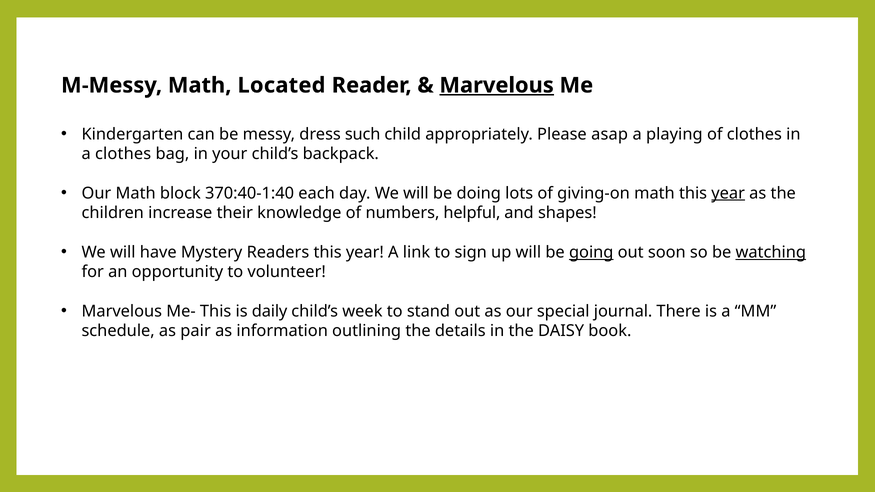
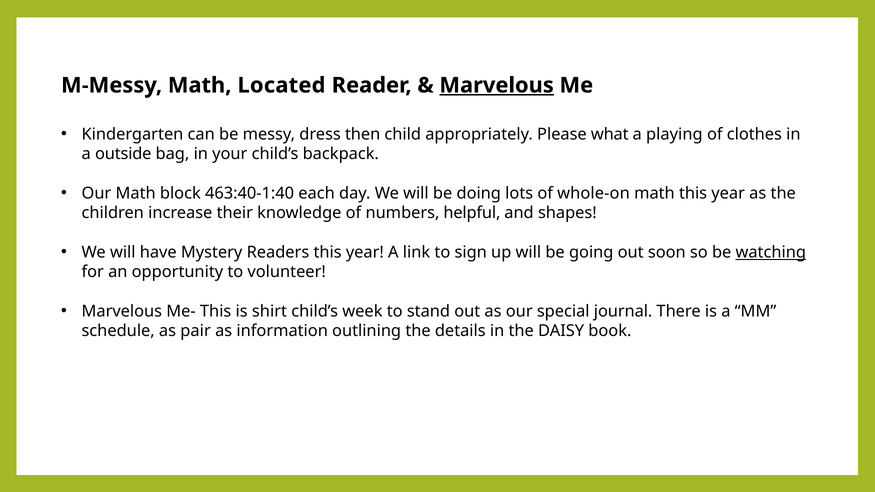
such: such -> then
asap: asap -> what
a clothes: clothes -> outside
370:40-1:40: 370:40-1:40 -> 463:40-1:40
giving-on: giving-on -> whole-on
year at (728, 193) underline: present -> none
going underline: present -> none
daily: daily -> shirt
